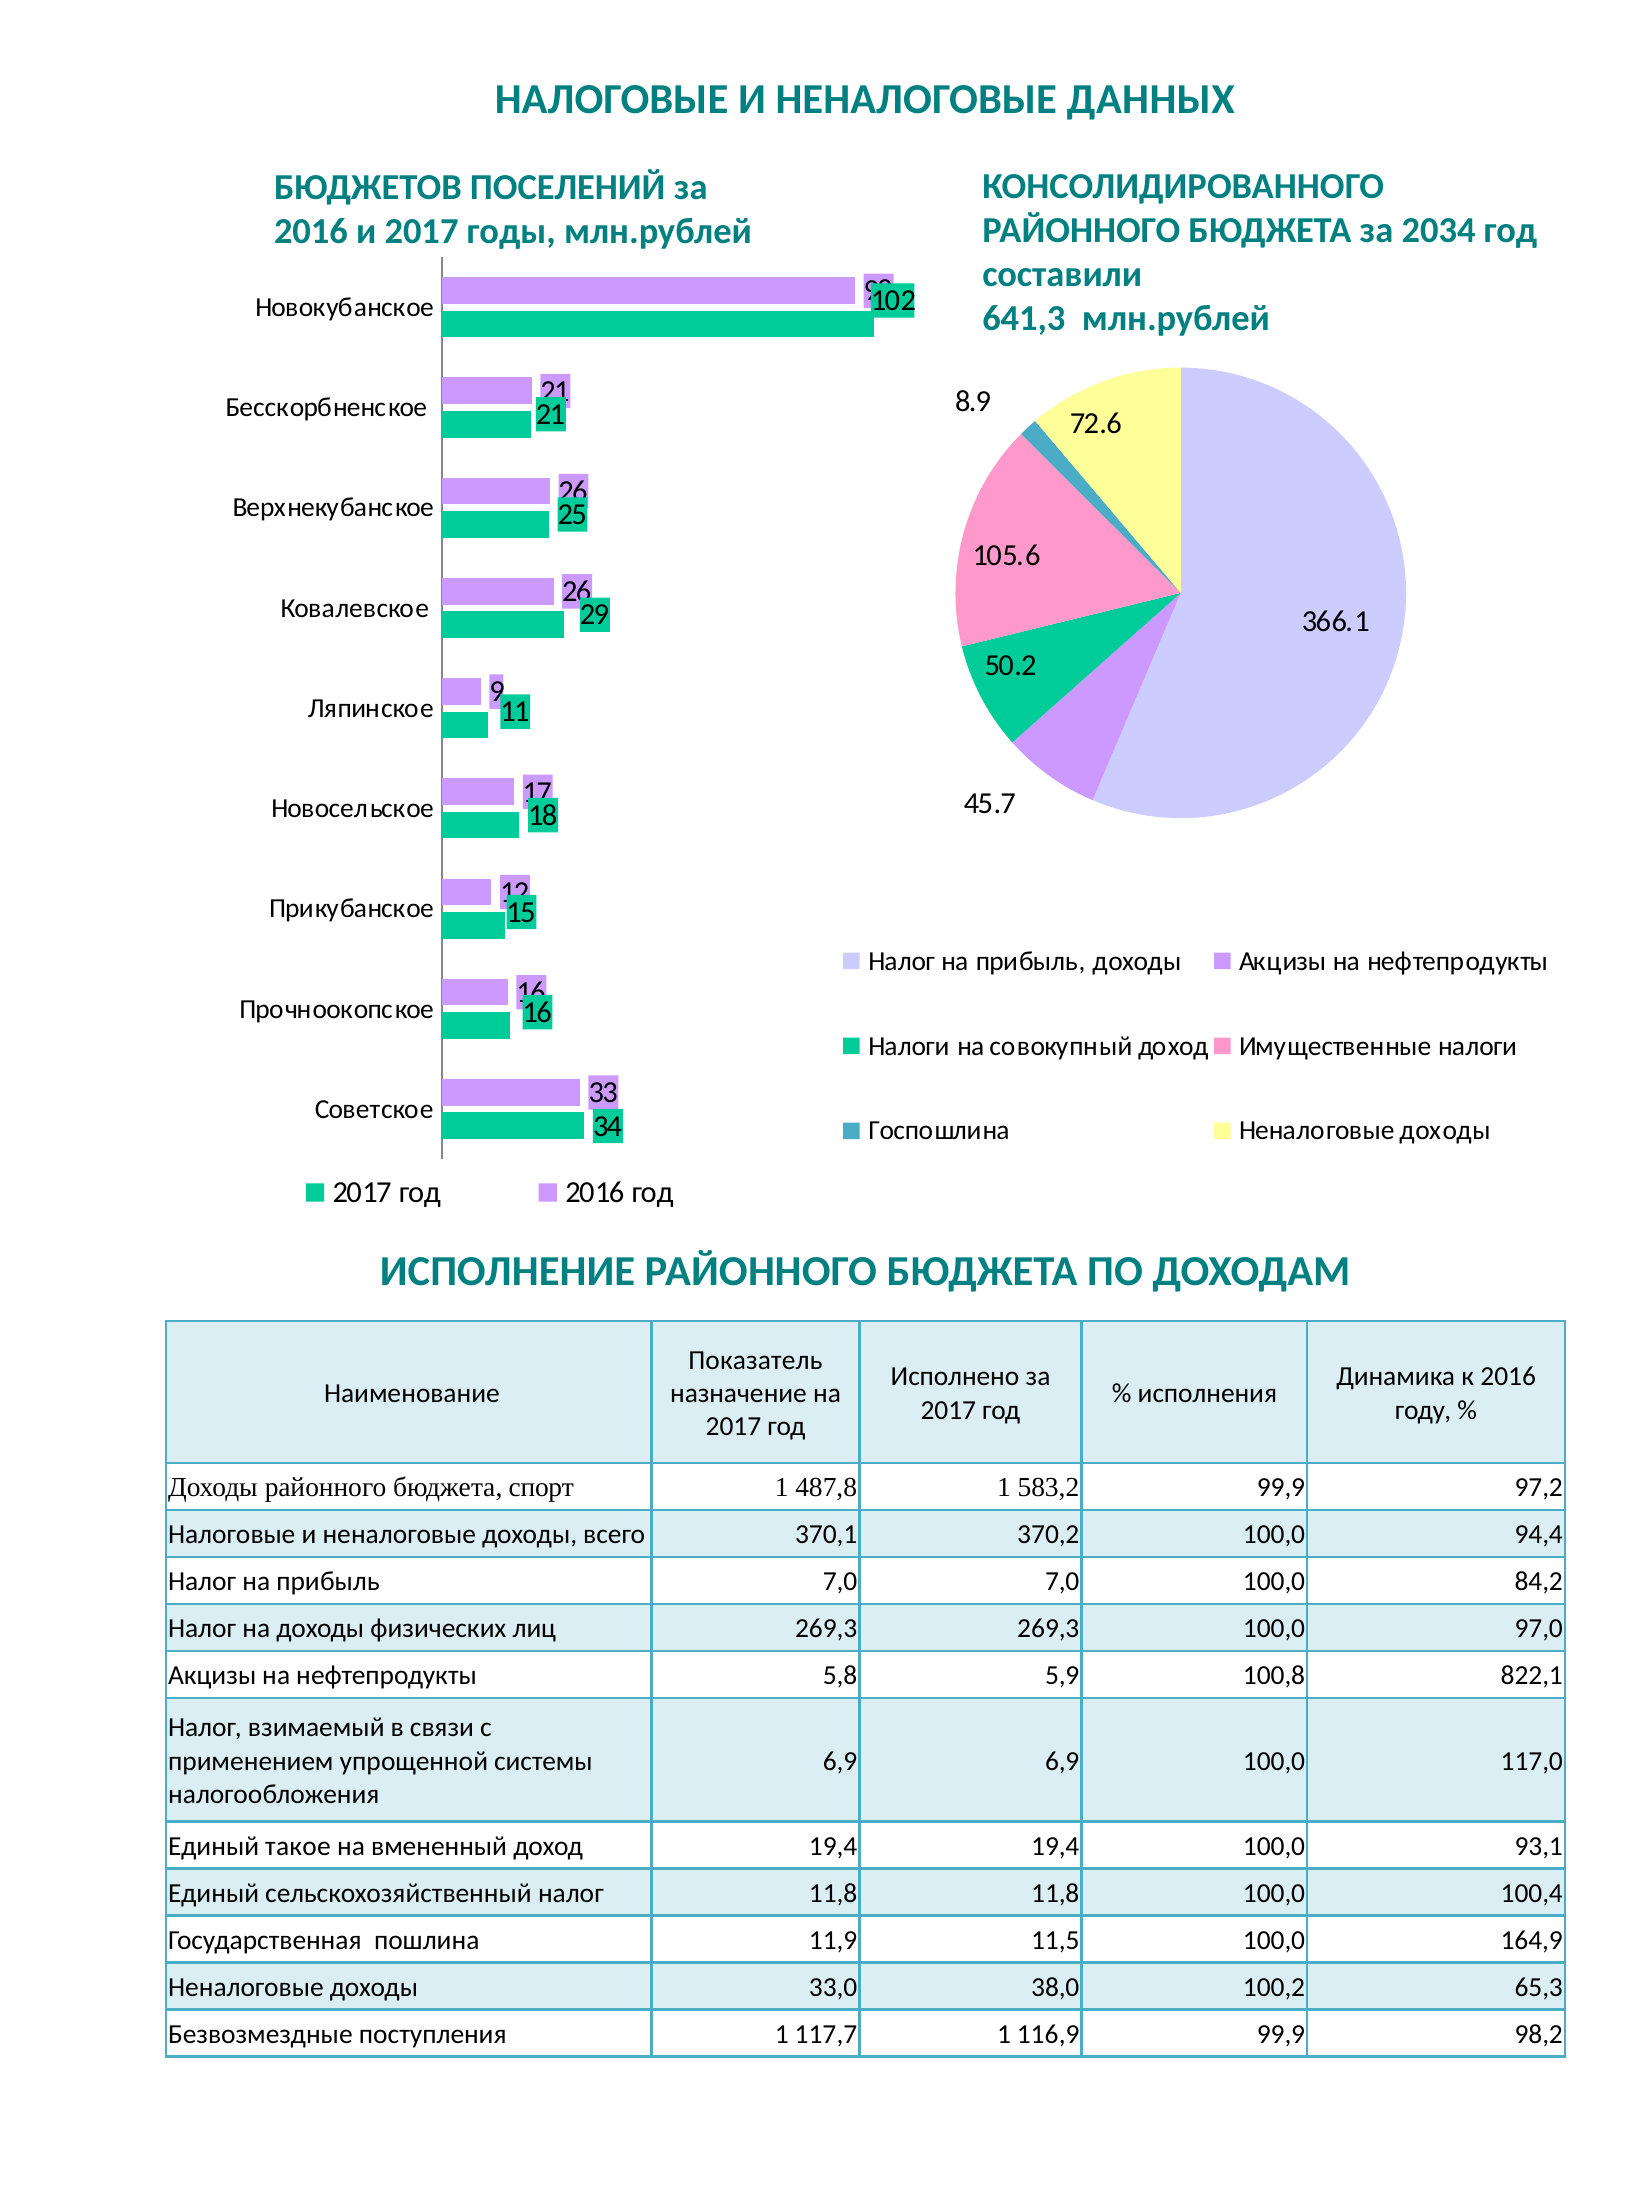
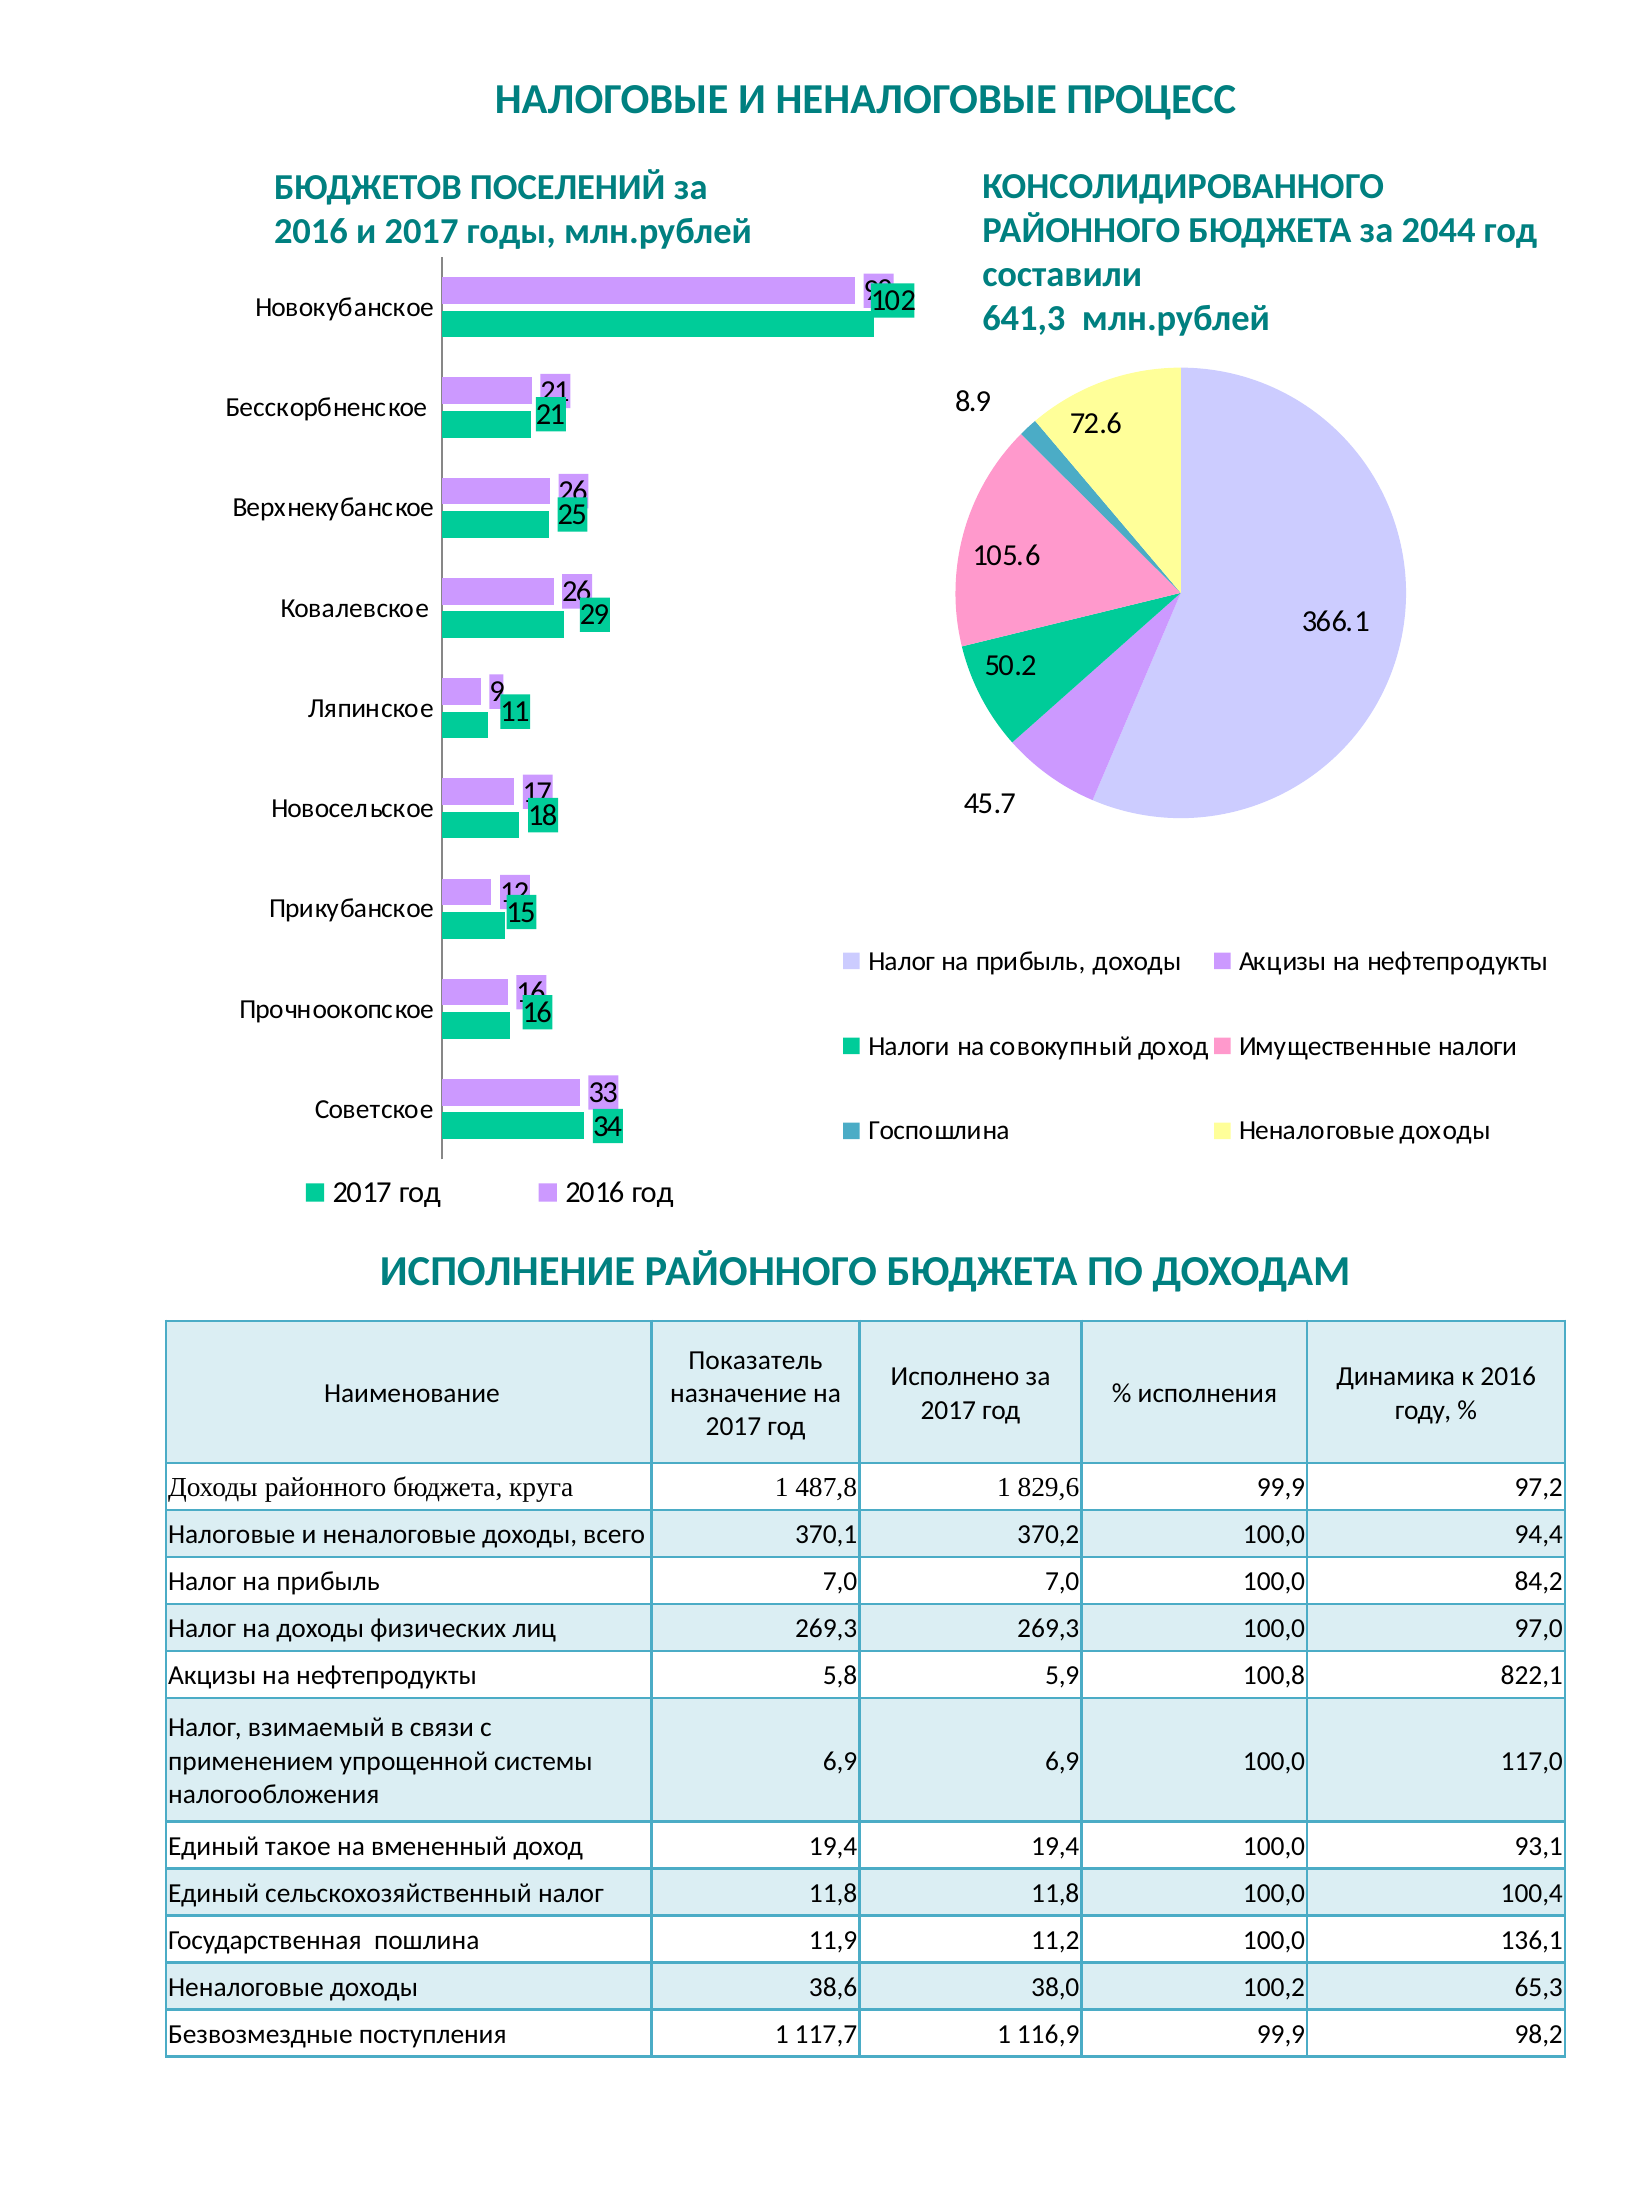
ДАННЫХ: ДАННЫХ -> ПРОЦЕСС
2034: 2034 -> 2044
спорт: спорт -> круга
583,2: 583,2 -> 829,6
11,5: 11,5 -> 11,2
164,9: 164,9 -> 136,1
33,0: 33,0 -> 38,6
